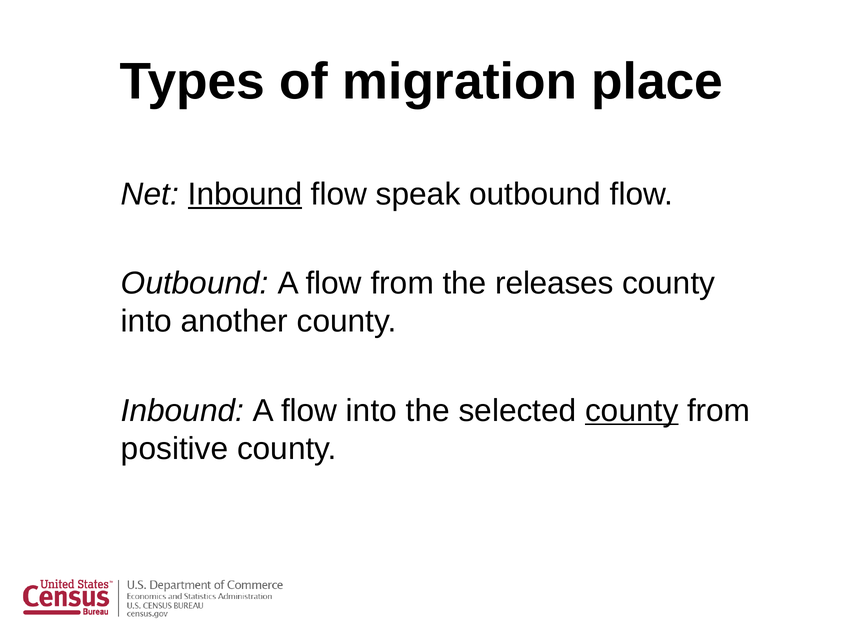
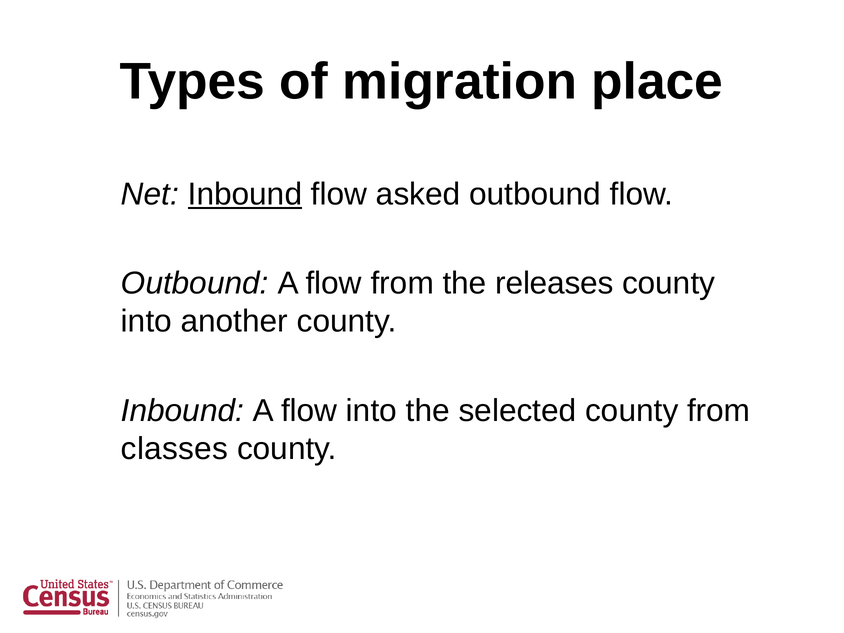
speak: speak -> asked
county at (632, 411) underline: present -> none
positive: positive -> classes
